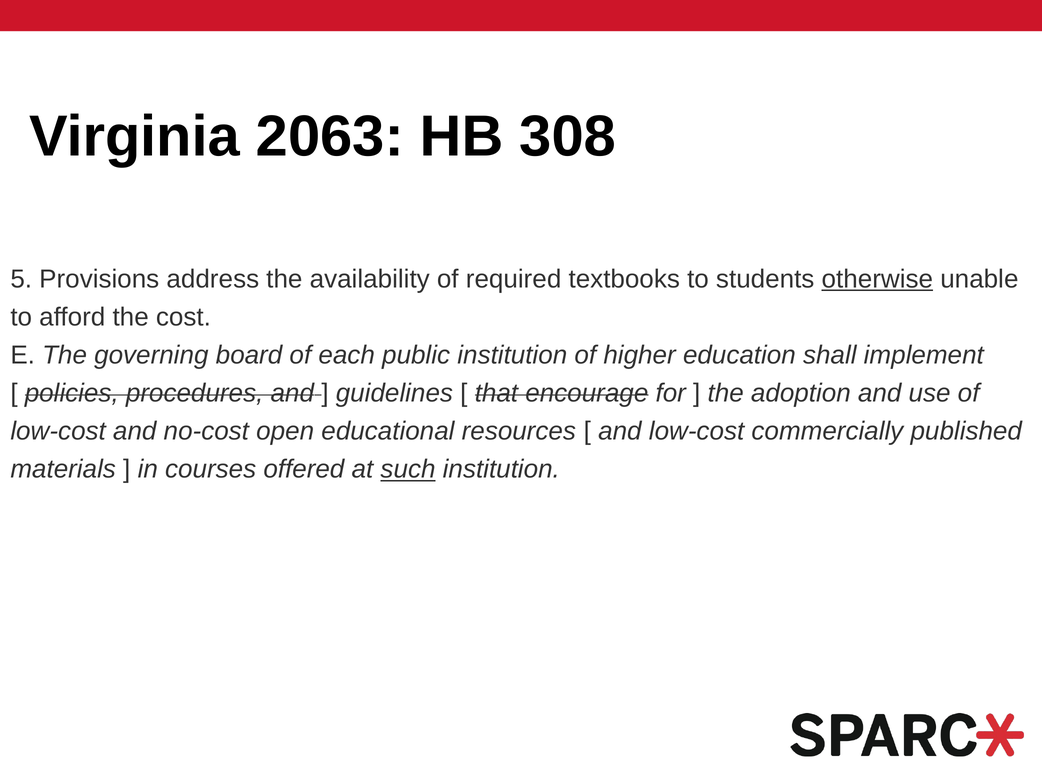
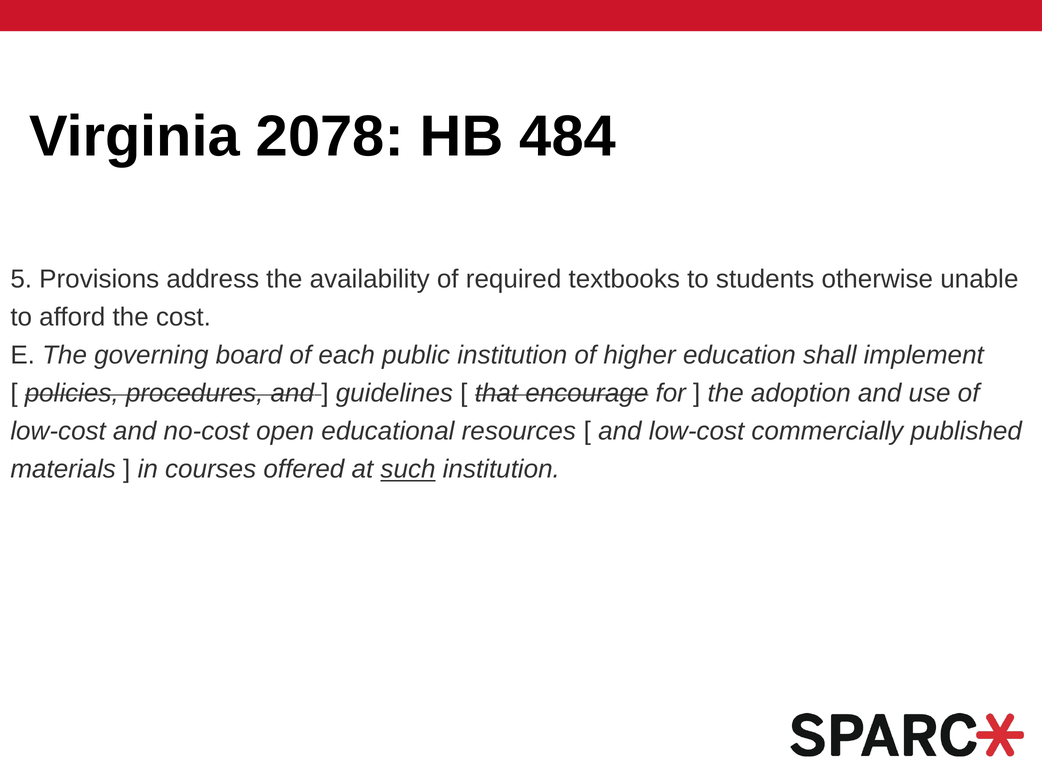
2063: 2063 -> 2078
308: 308 -> 484
otherwise underline: present -> none
